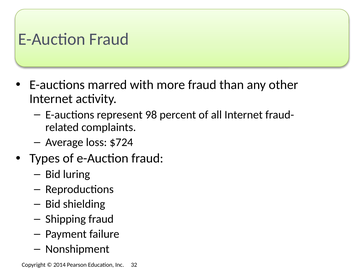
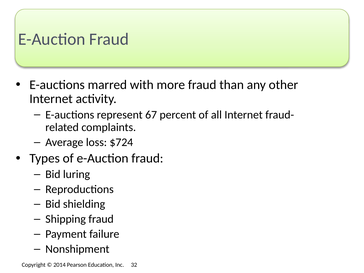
98: 98 -> 67
